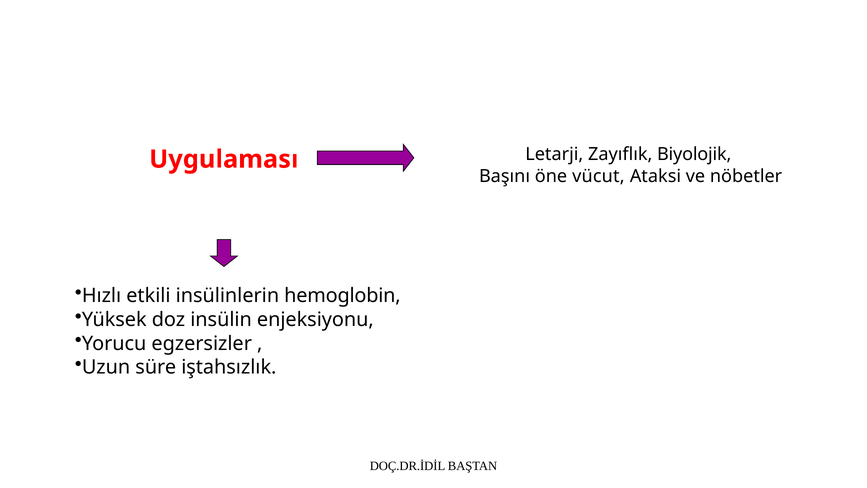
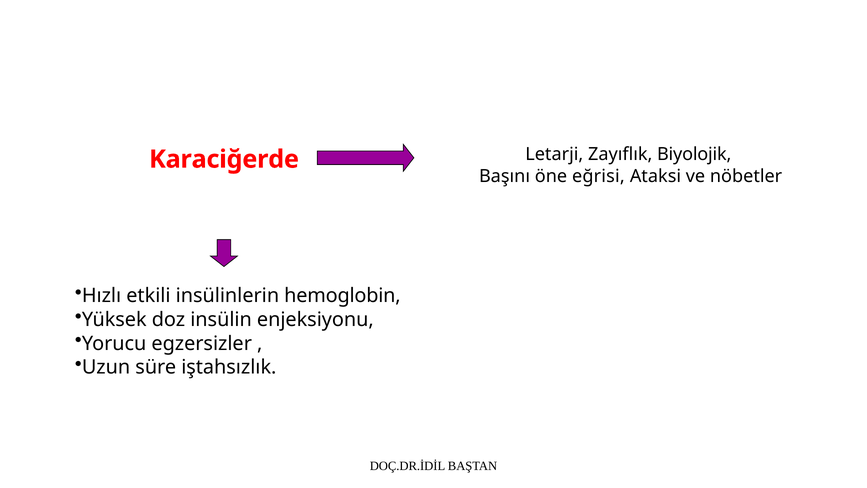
Uygulaması: Uygulaması -> Karaciğerde
vücut: vücut -> eğrisi
